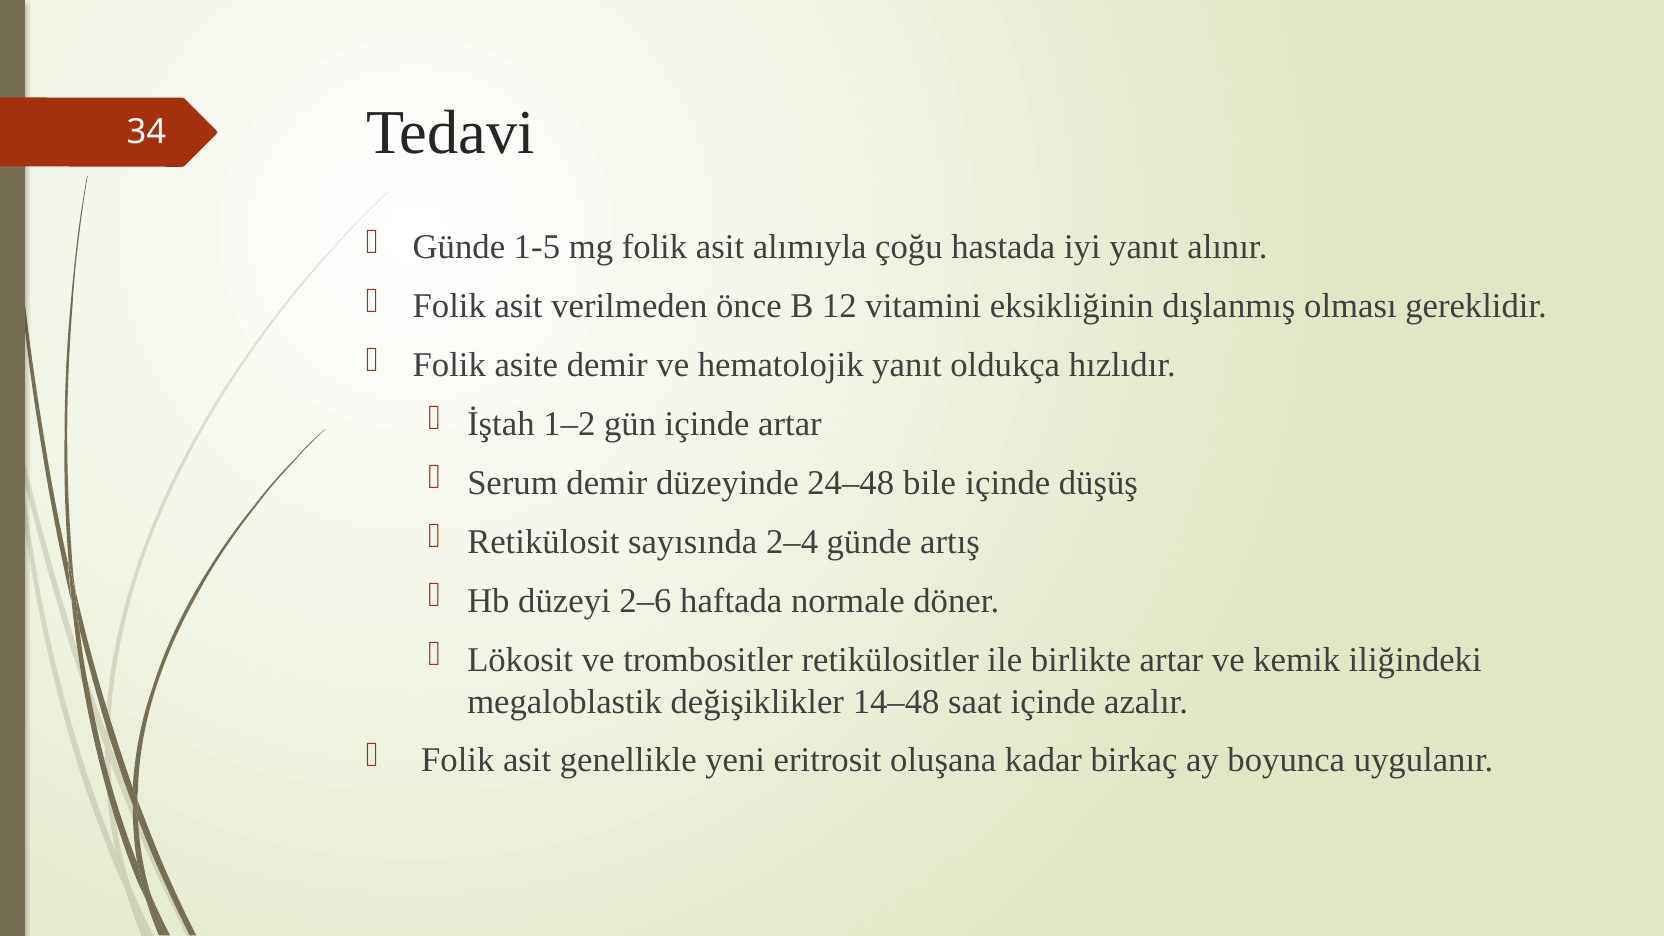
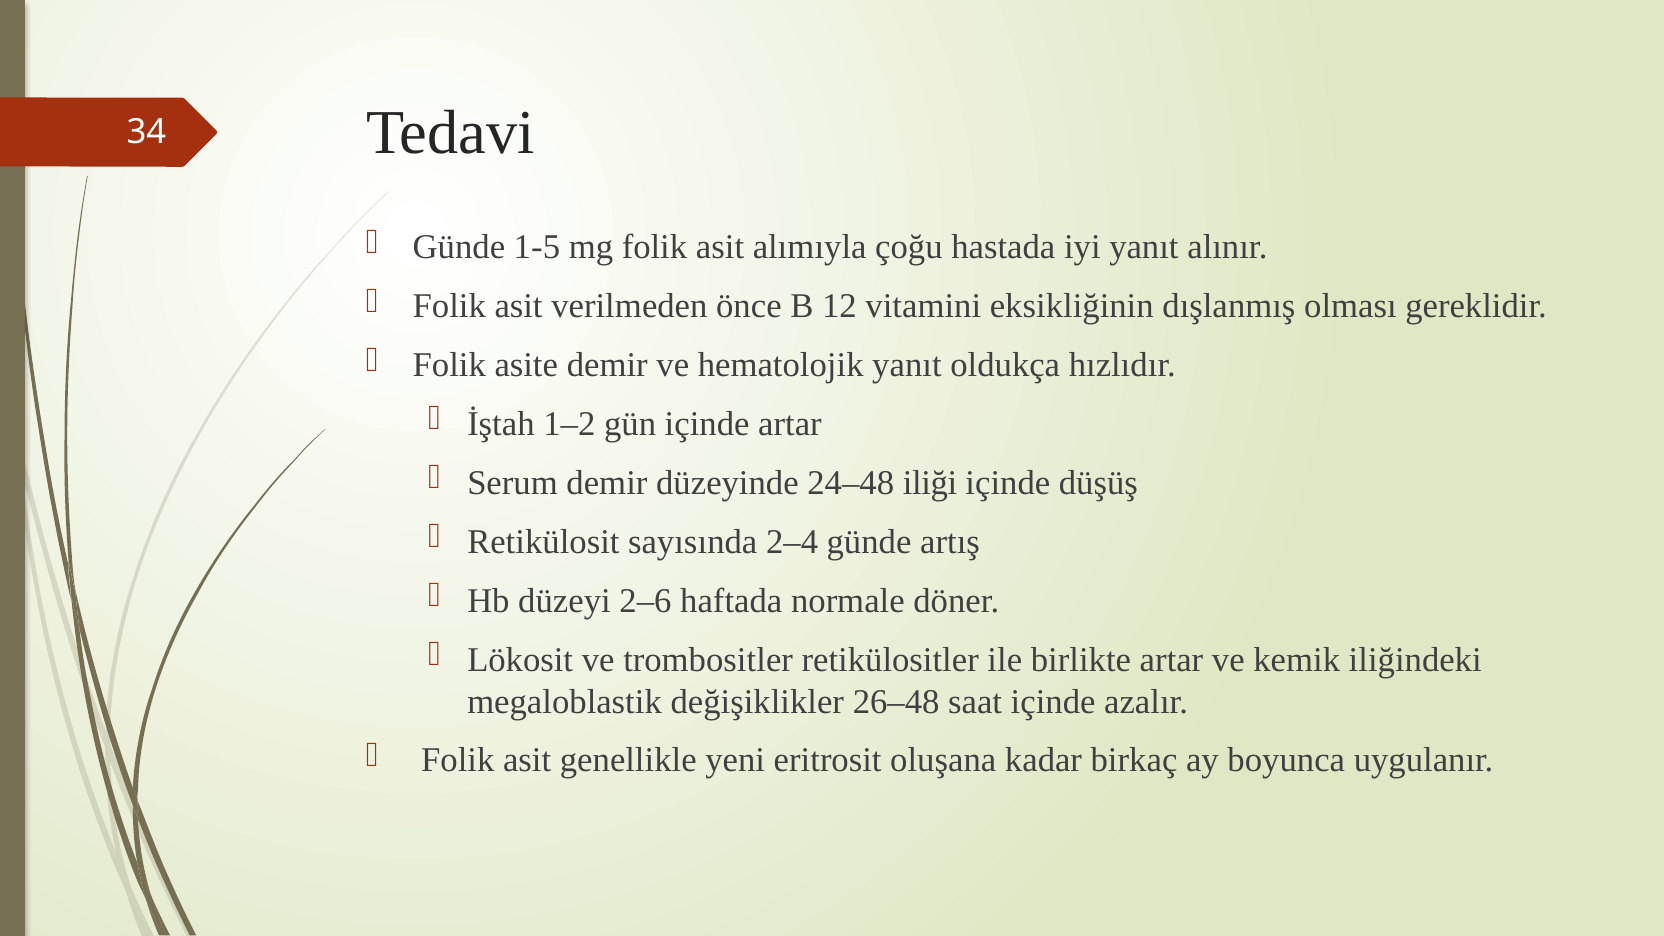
bile: bile -> iliği
14–48: 14–48 -> 26–48
